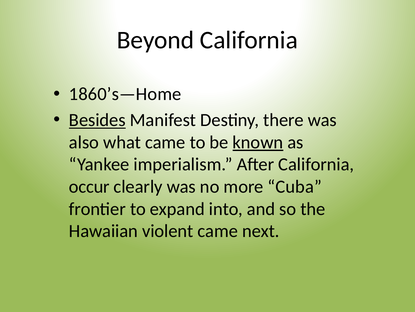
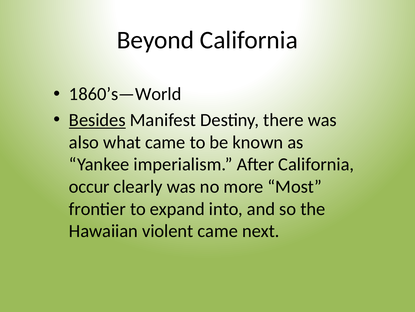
1860’s—Home: 1860’s—Home -> 1860’s—World
known underline: present -> none
Cuba: Cuba -> Most
